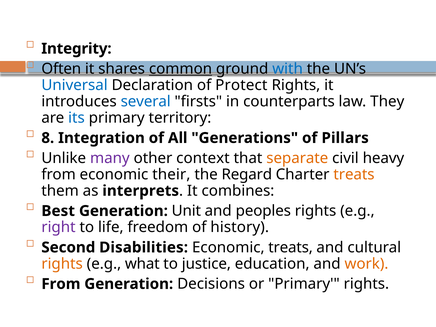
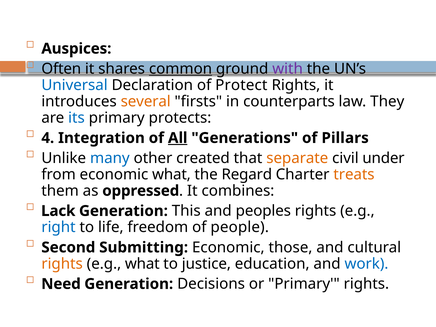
Integrity: Integrity -> Auspices
with colour: blue -> purple
several colour: blue -> orange
territory: territory -> protects
8: 8 -> 4
All underline: none -> present
many colour: purple -> blue
context: context -> created
heavy: heavy -> under
economic their: their -> what
interprets: interprets -> oppressed
Best: Best -> Lack
Unit: Unit -> This
right colour: purple -> blue
history: history -> people
Disabilities: Disabilities -> Submitting
Economic treats: treats -> those
work colour: orange -> blue
From at (61, 284): From -> Need
